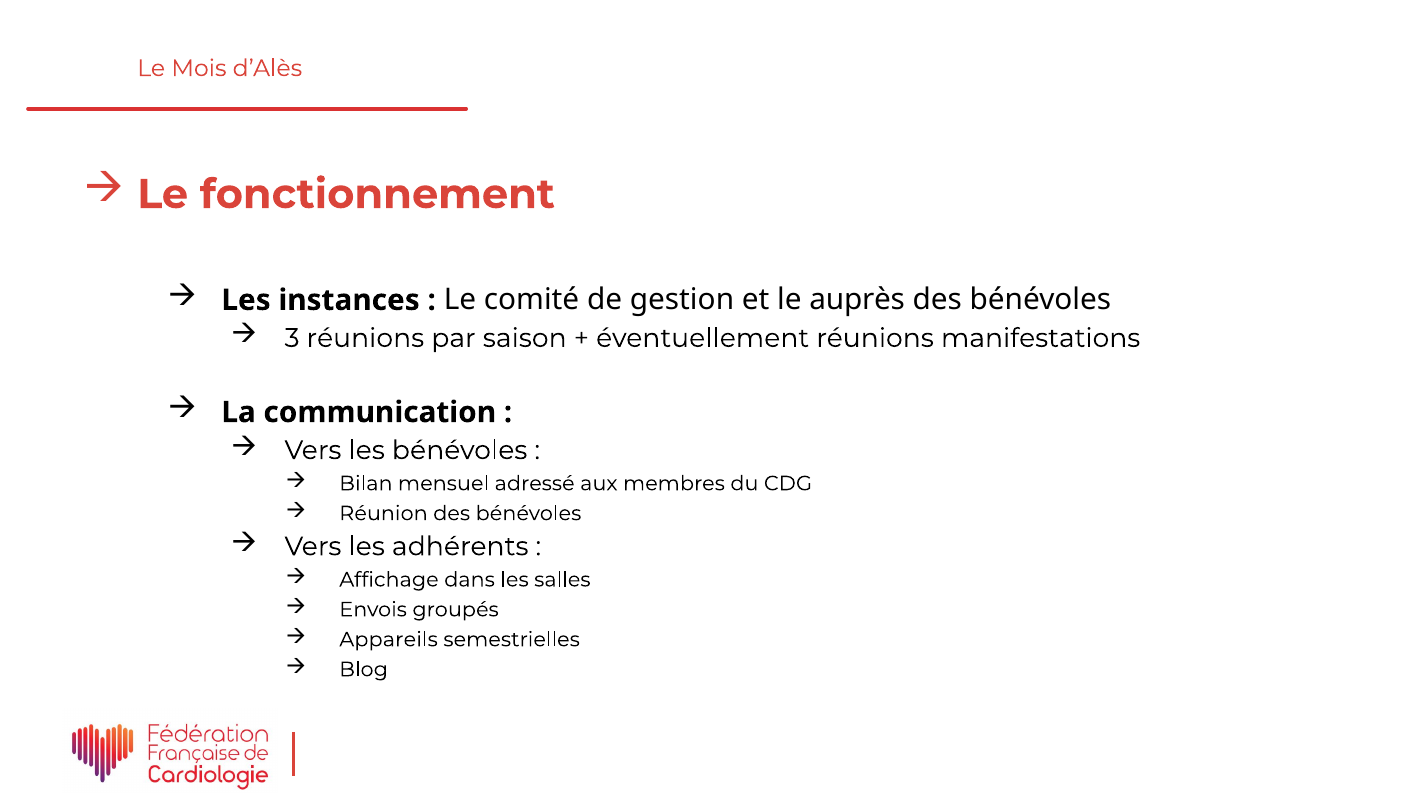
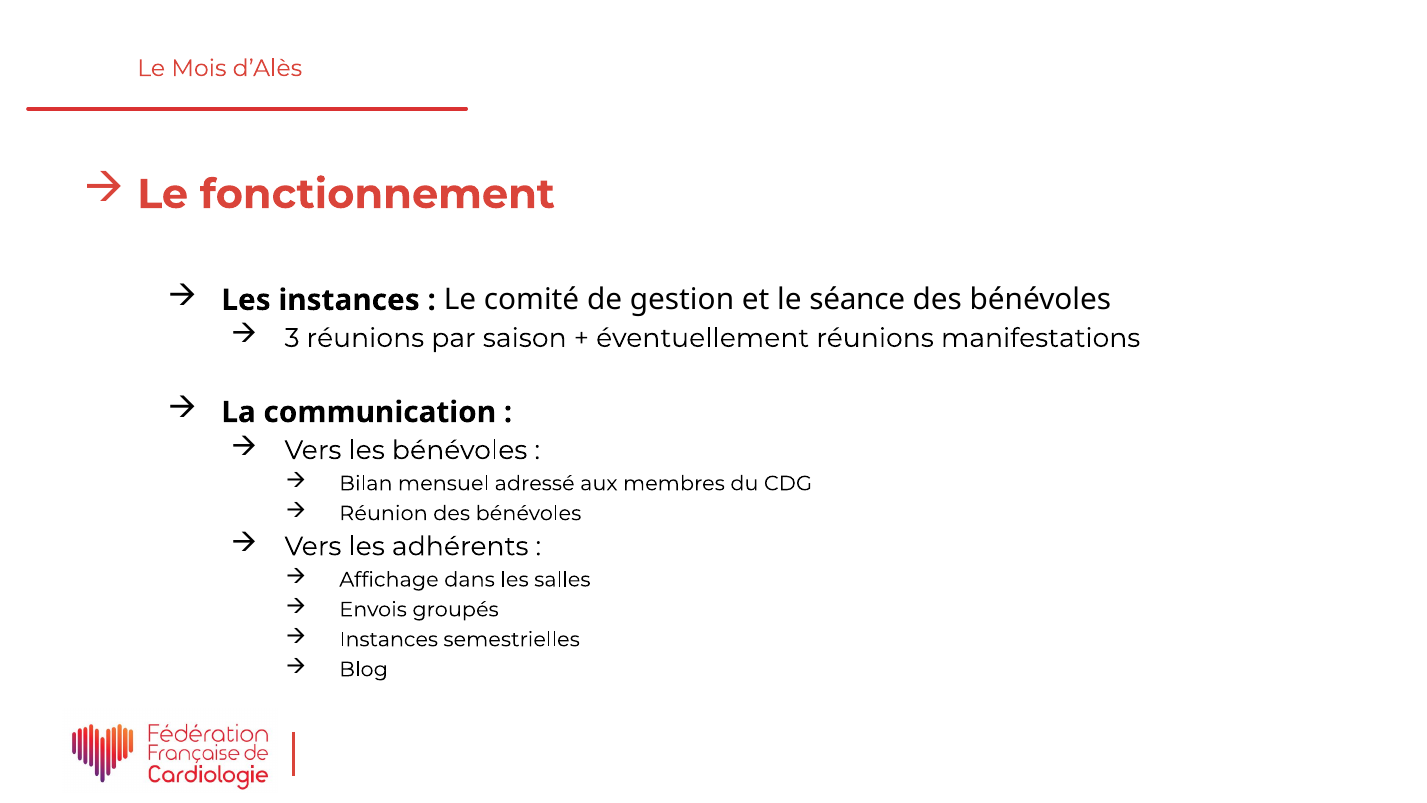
auprès: auprès -> séance
Appareils at (389, 639): Appareils -> Instances
